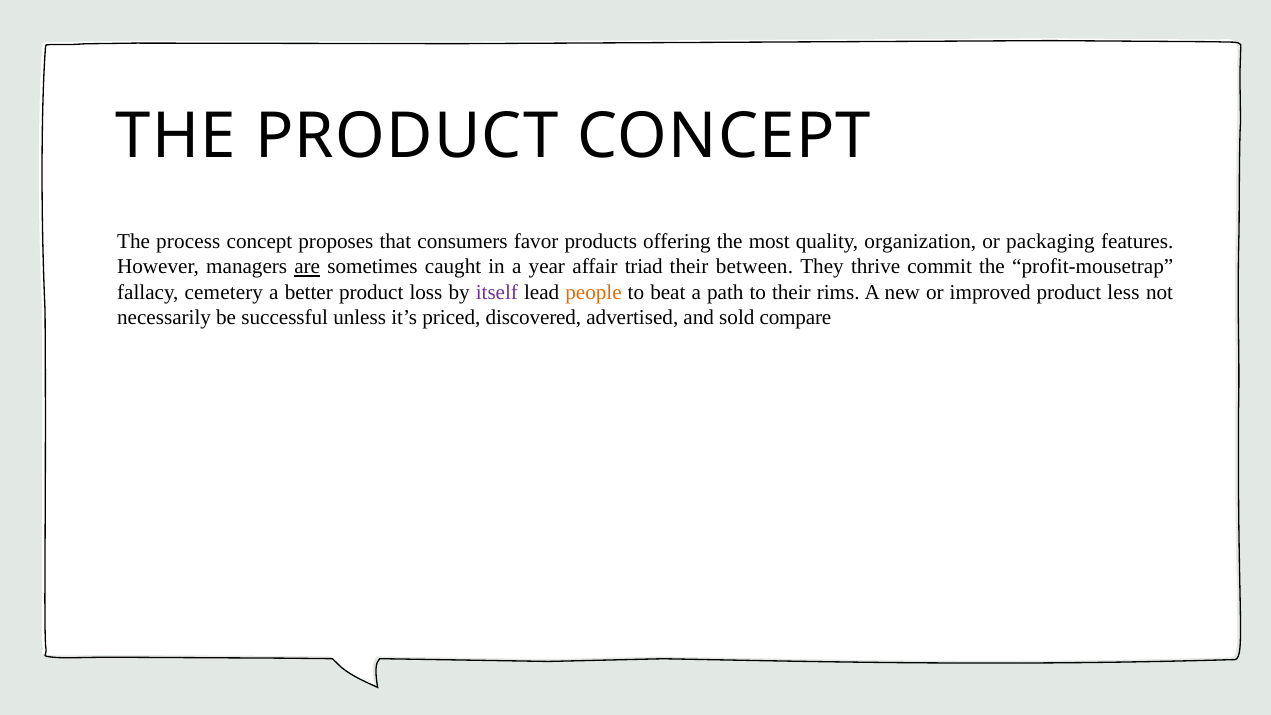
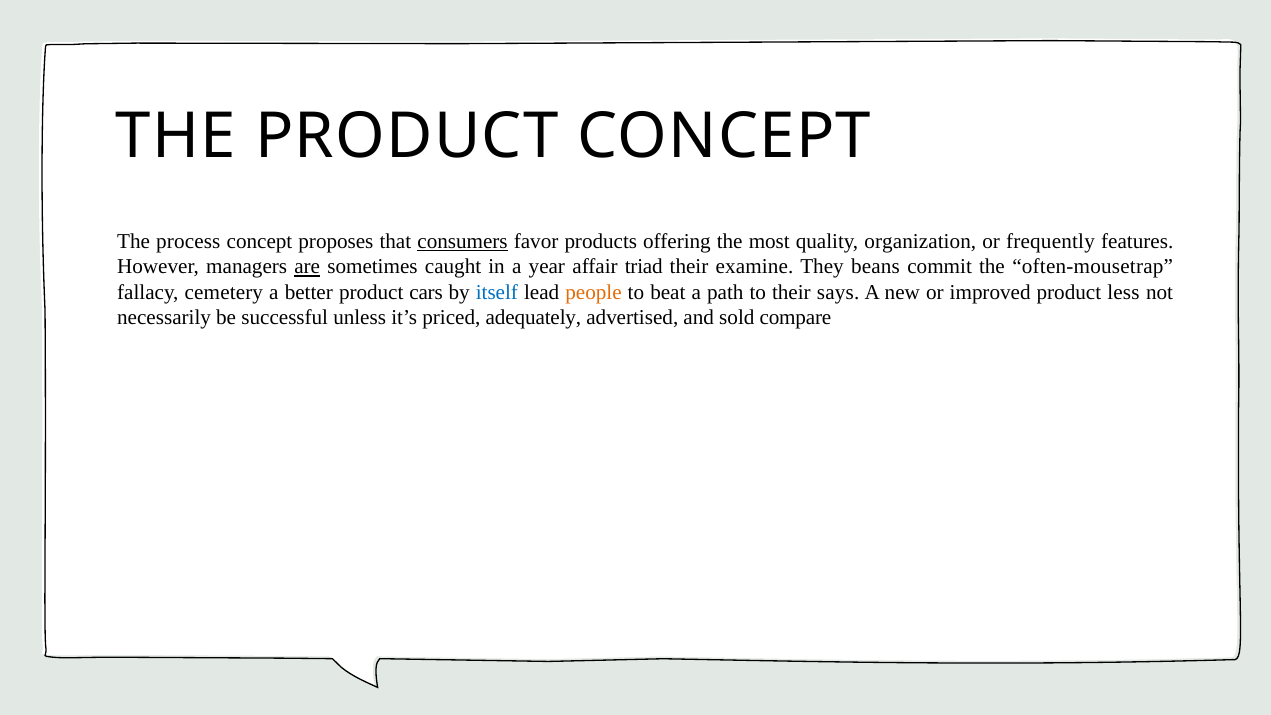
consumers underline: none -> present
packaging: packaging -> frequently
between: between -> examine
thrive: thrive -> beans
profit-mousetrap: profit-mousetrap -> often-mousetrap
loss: loss -> cars
itself colour: purple -> blue
rims: rims -> says
discovered: discovered -> adequately
